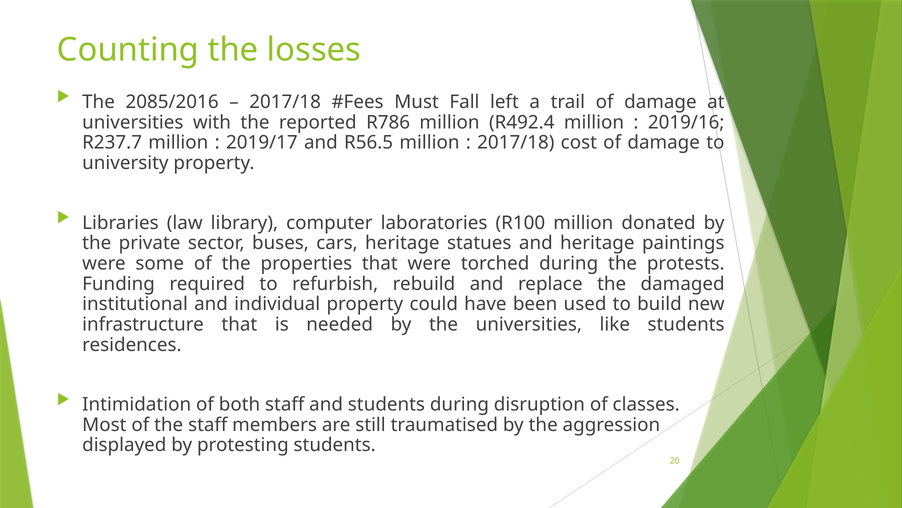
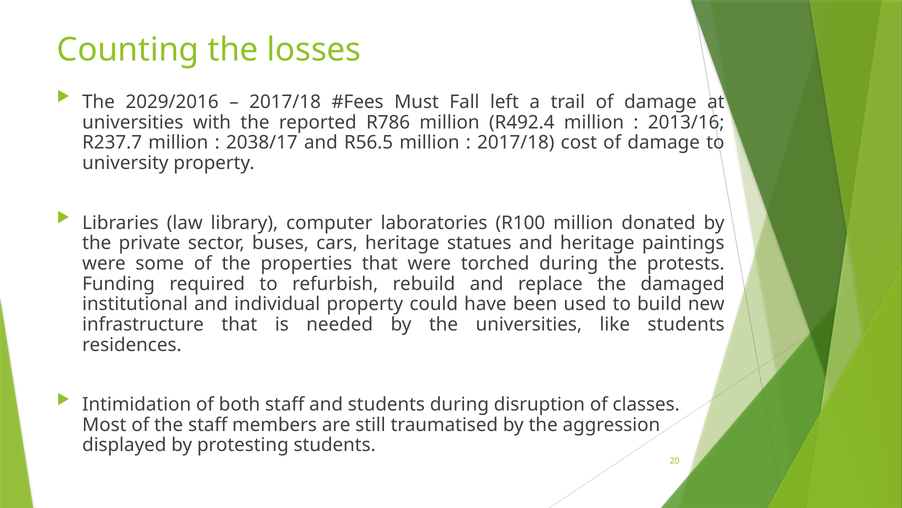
2085/2016: 2085/2016 -> 2029/2016
2019/16: 2019/16 -> 2013/16
2019/17: 2019/17 -> 2038/17
